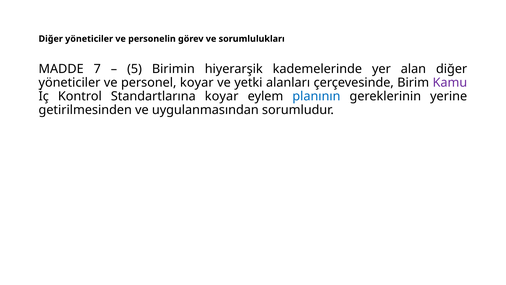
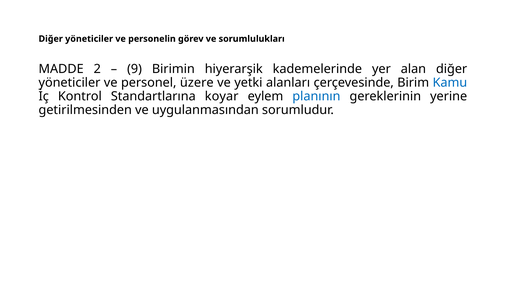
7: 7 -> 2
5: 5 -> 9
personel koyar: koyar -> üzere
Kamu colour: purple -> blue
